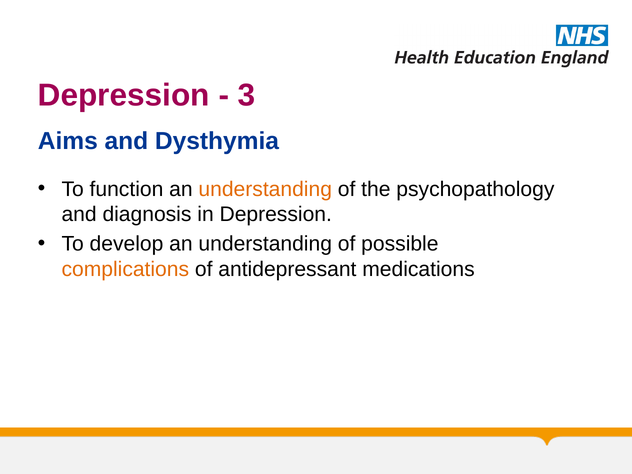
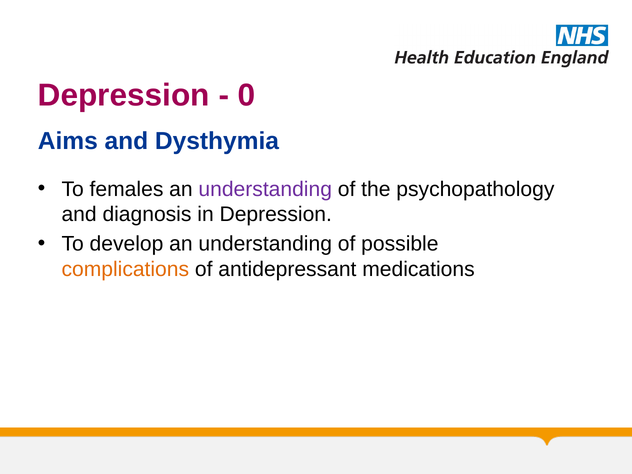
3: 3 -> 0
function: function -> females
understanding at (265, 189) colour: orange -> purple
